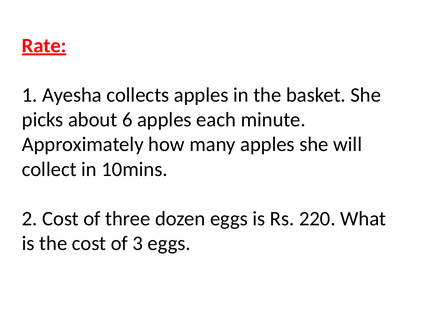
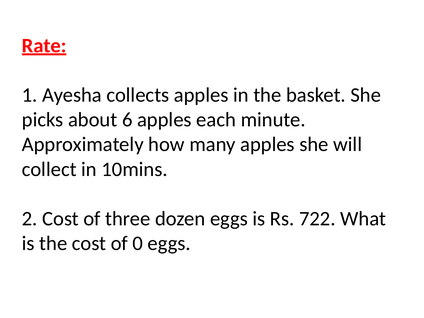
220: 220 -> 722
3: 3 -> 0
